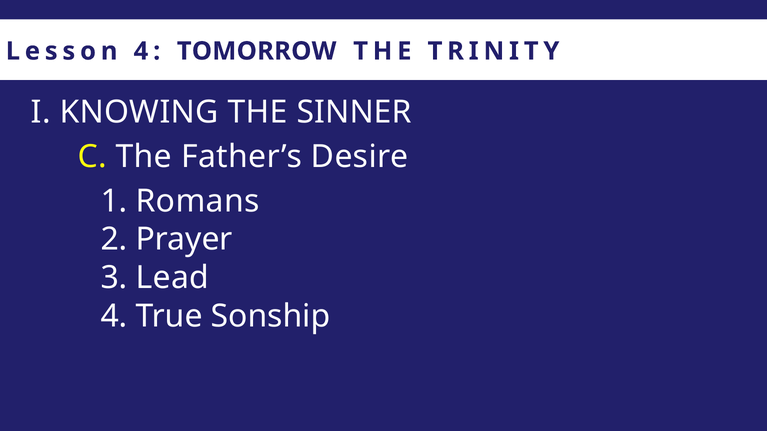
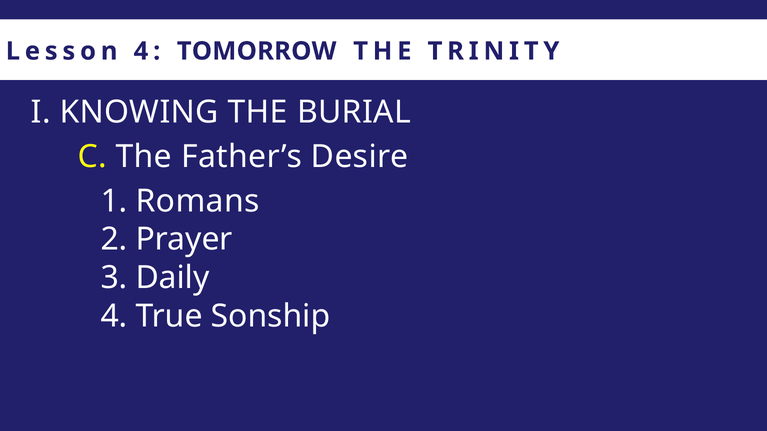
SINNER: SINNER -> BURIAL
Lead: Lead -> Daily
